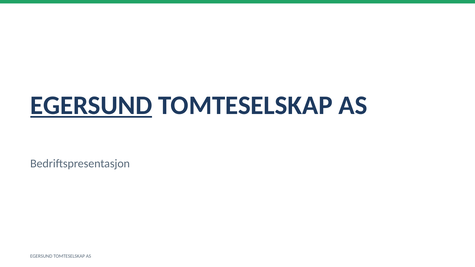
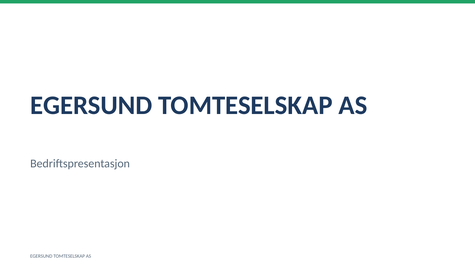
EGERSUND at (91, 105) underline: present -> none
